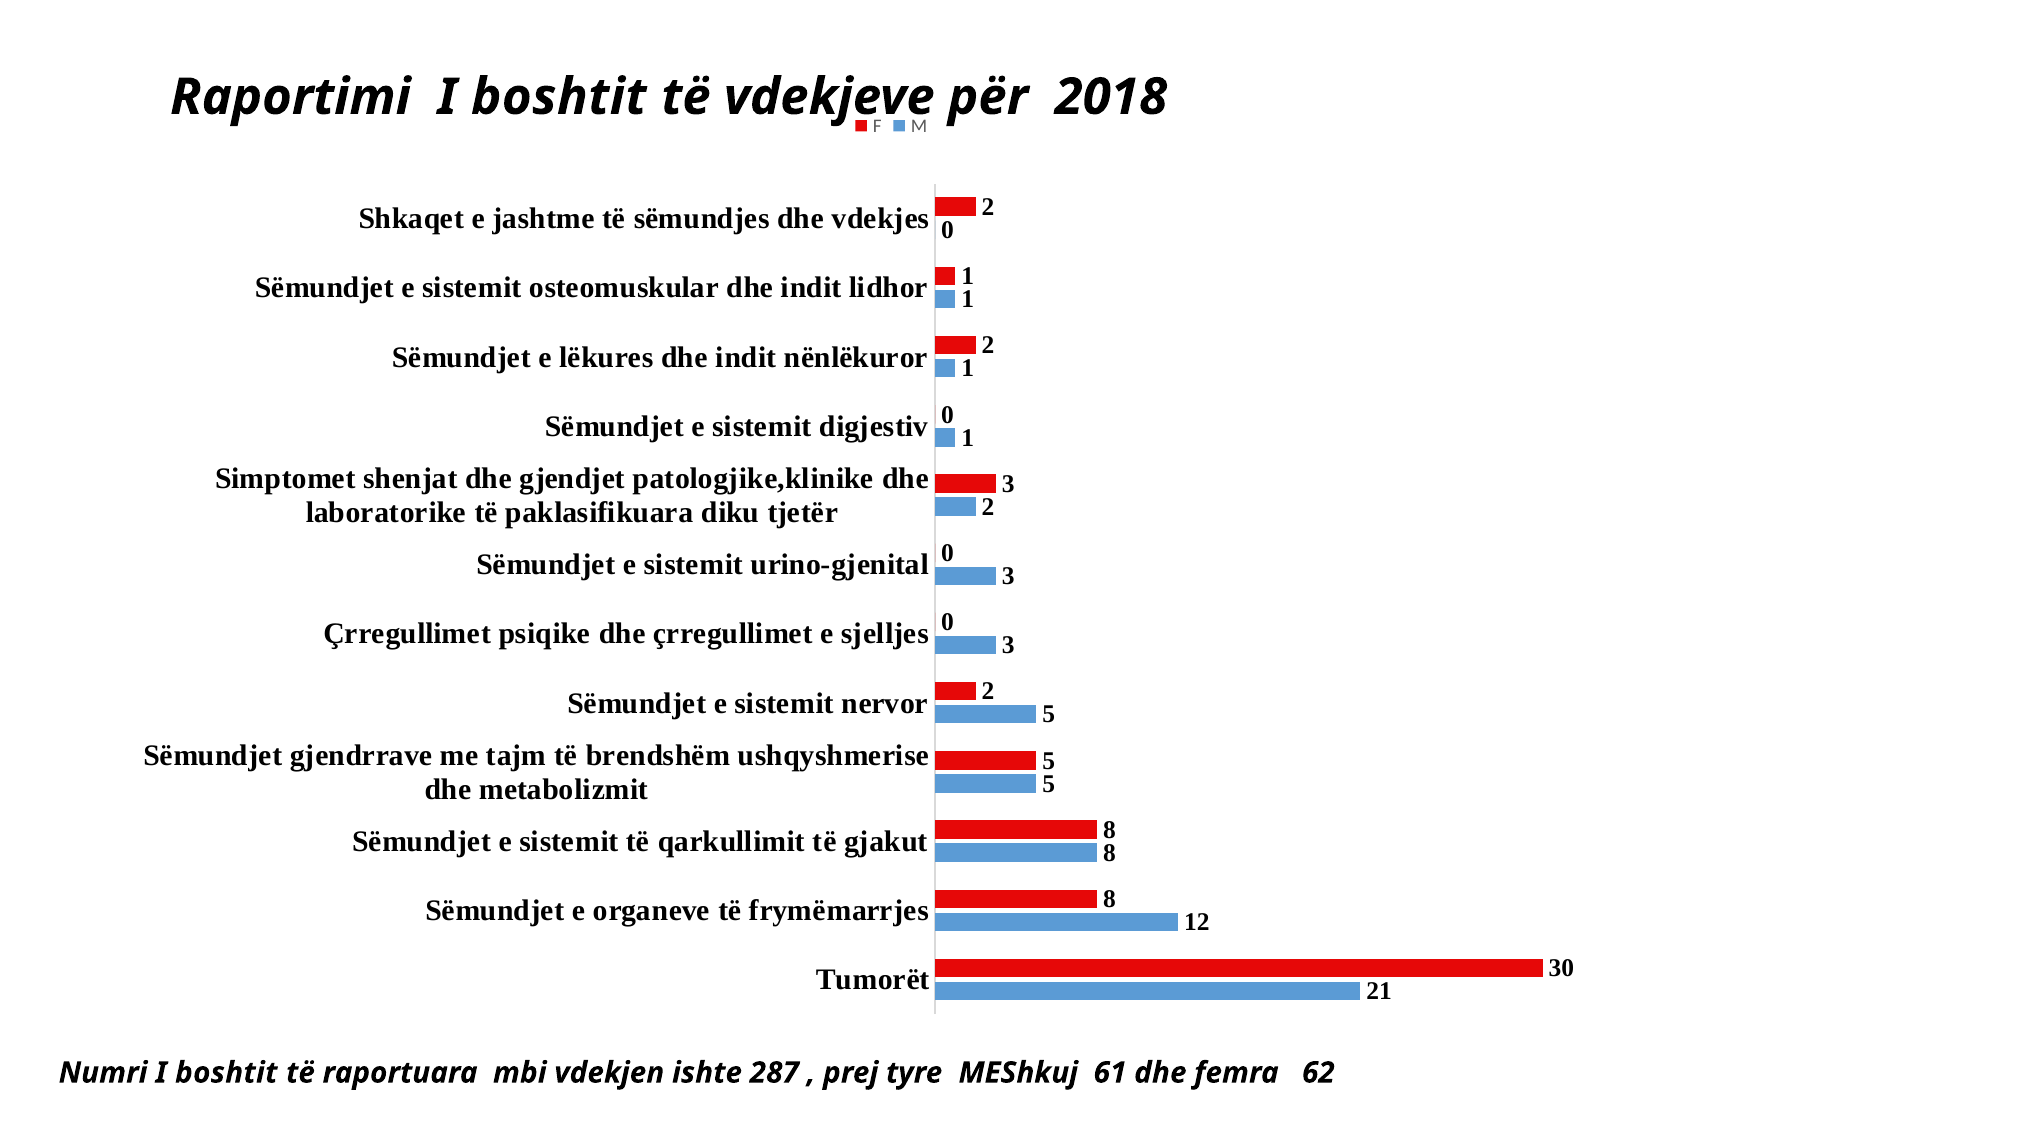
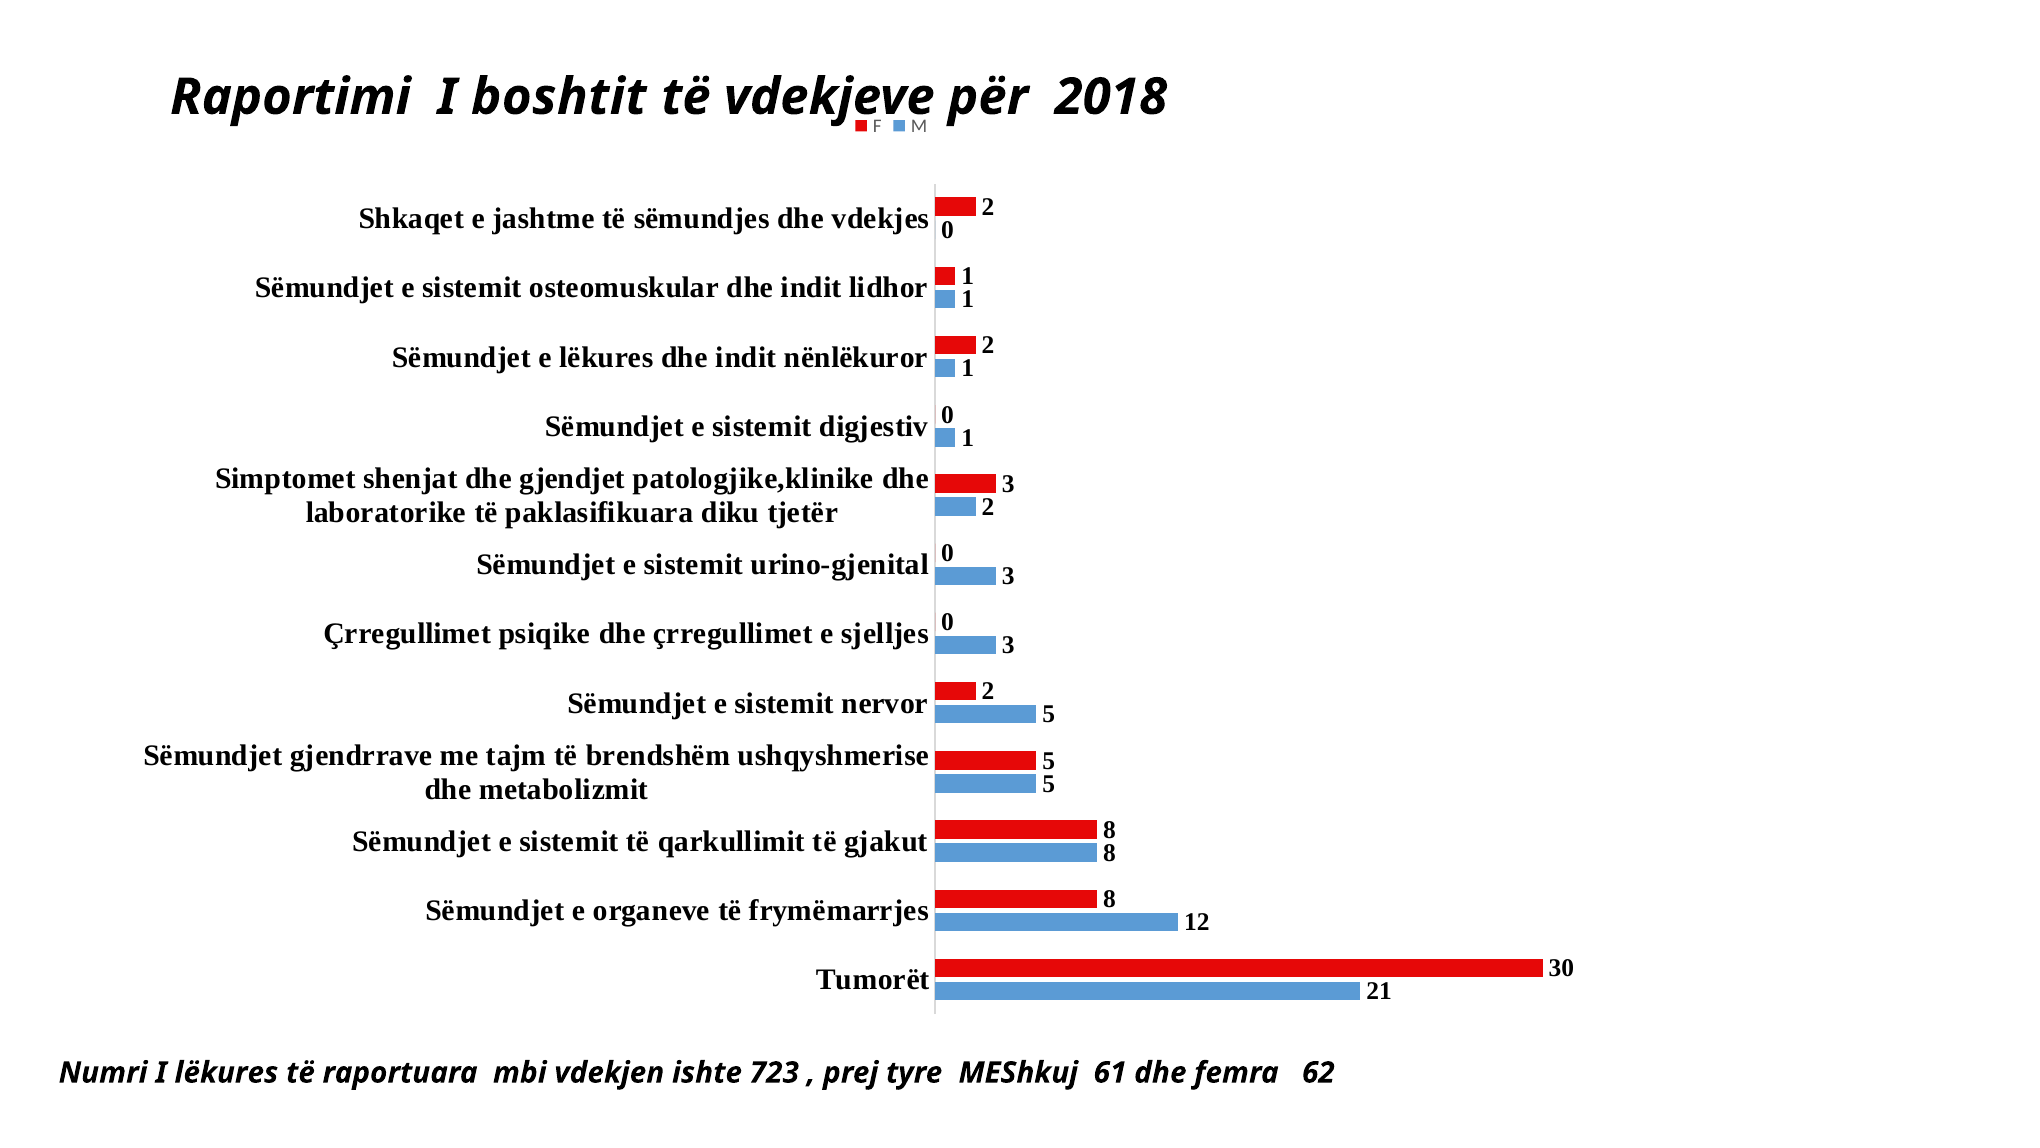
Numri I boshtit: boshtit -> lëkures
287: 287 -> 723
